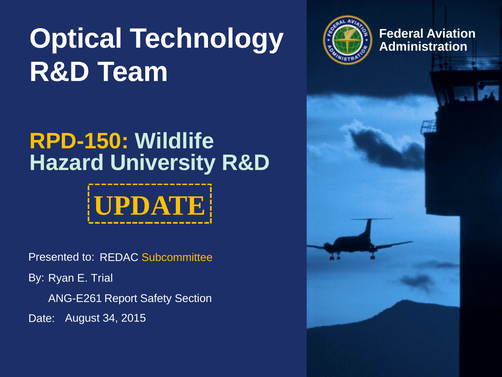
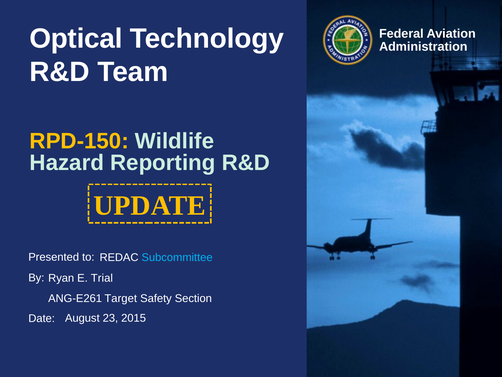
University: University -> Reporting
Subcommittee colour: yellow -> light blue
Report: Report -> Target
34: 34 -> 23
